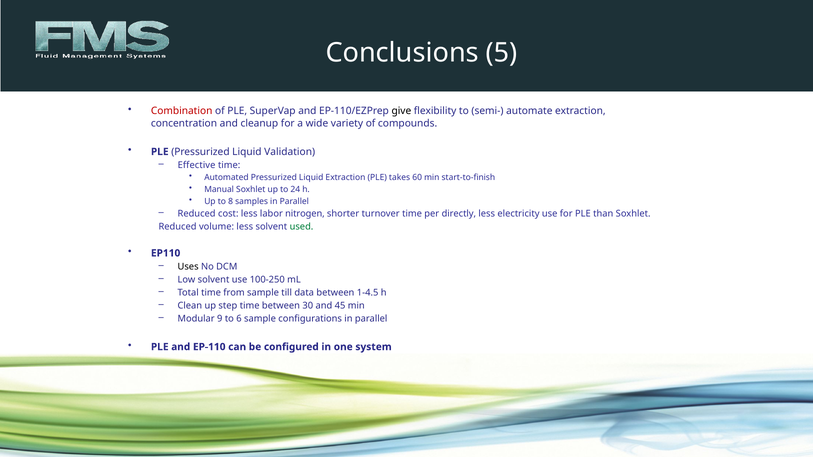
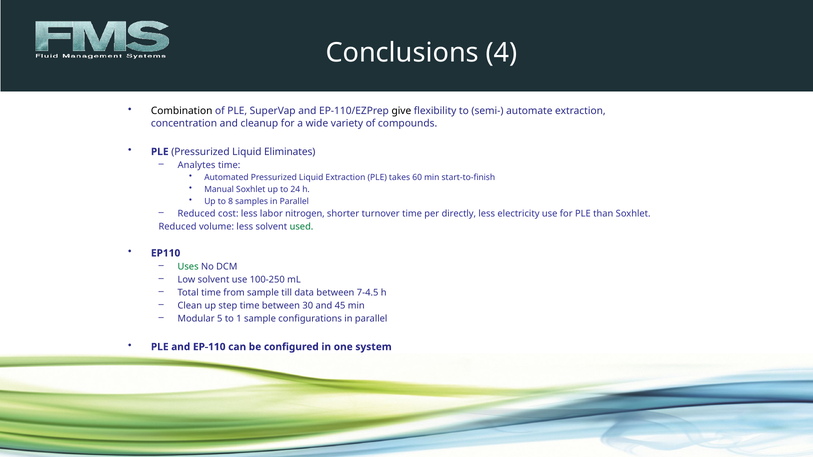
5: 5 -> 4
Combination colour: red -> black
Validation: Validation -> Eliminates
Effective: Effective -> Analytes
Uses colour: black -> green
1-4.5: 1-4.5 -> 7-4.5
9: 9 -> 5
6: 6 -> 1
